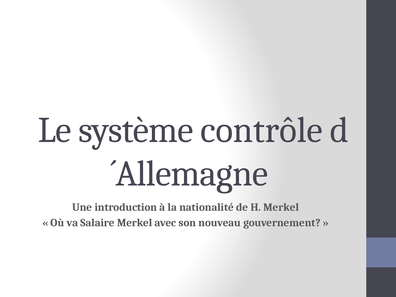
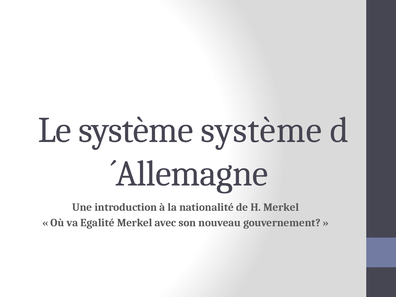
système contrôle: contrôle -> système
Salaire: Salaire -> Egalité
